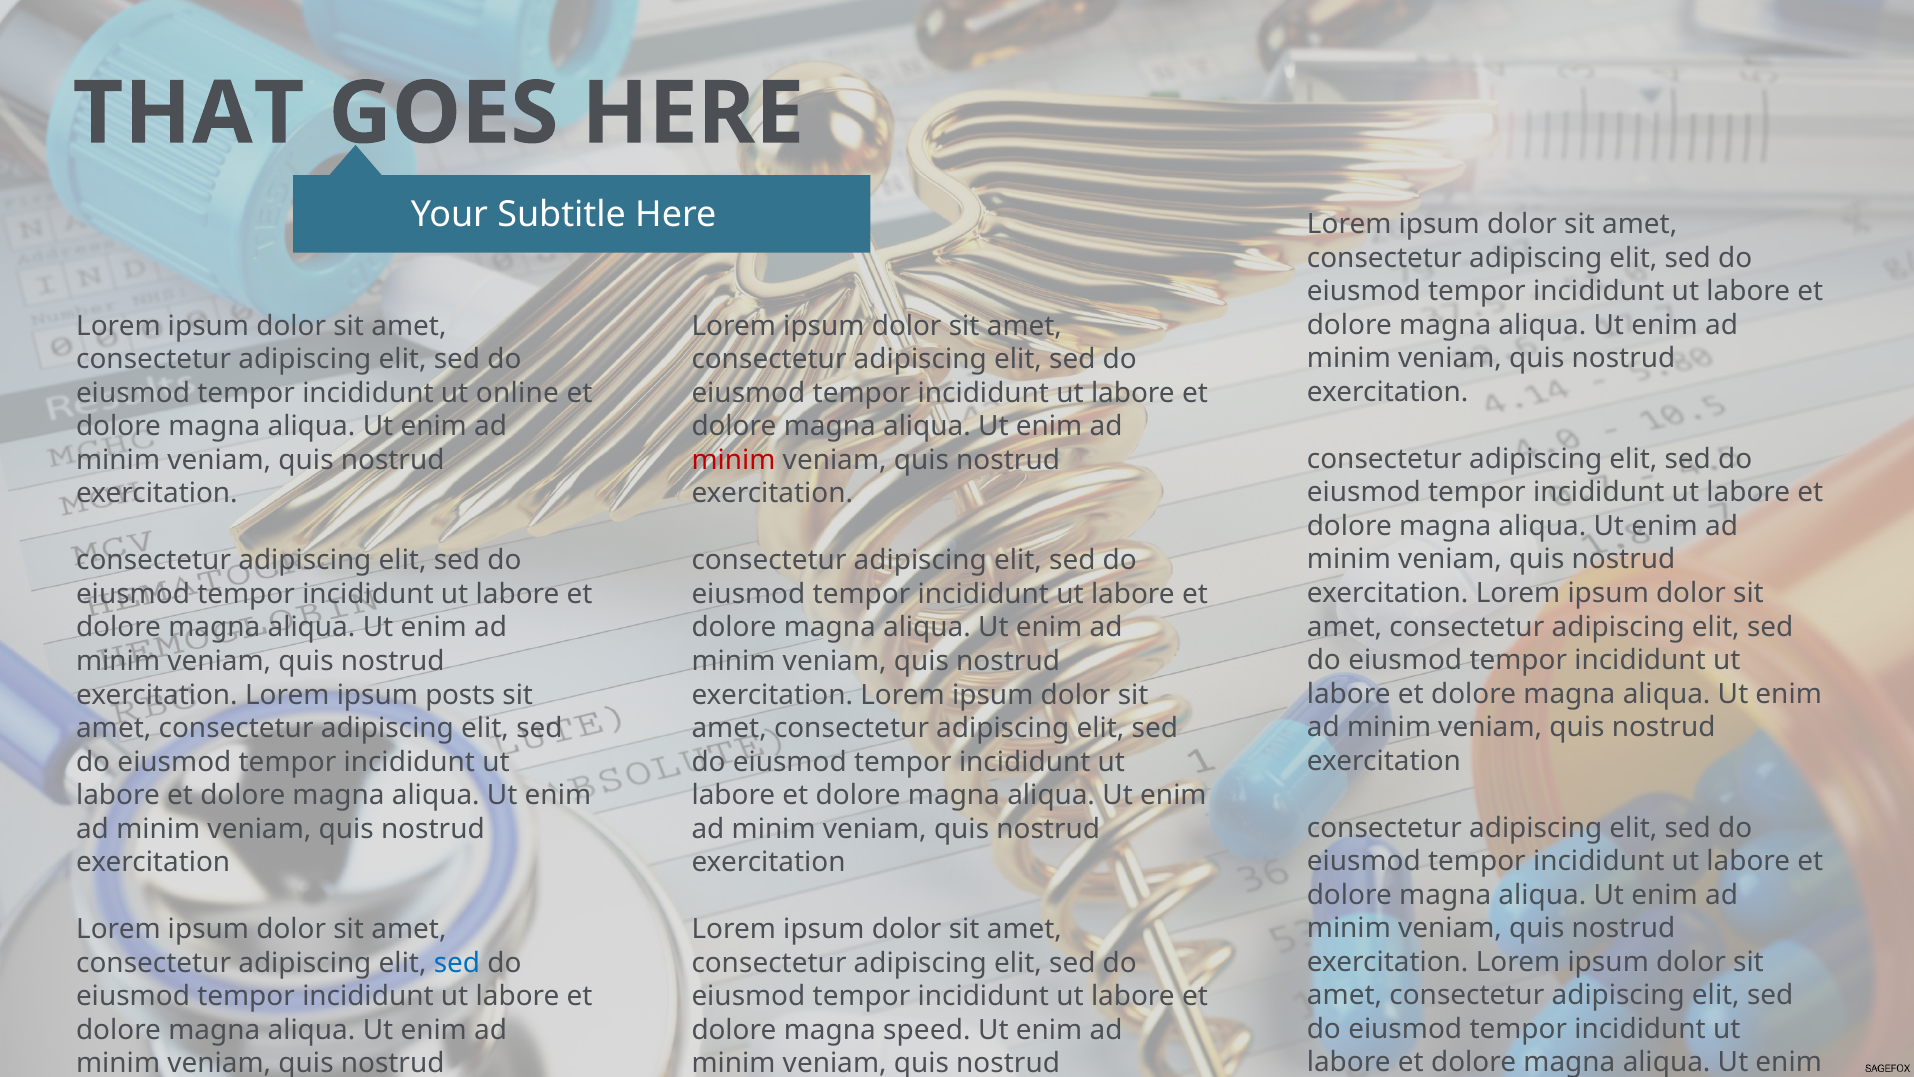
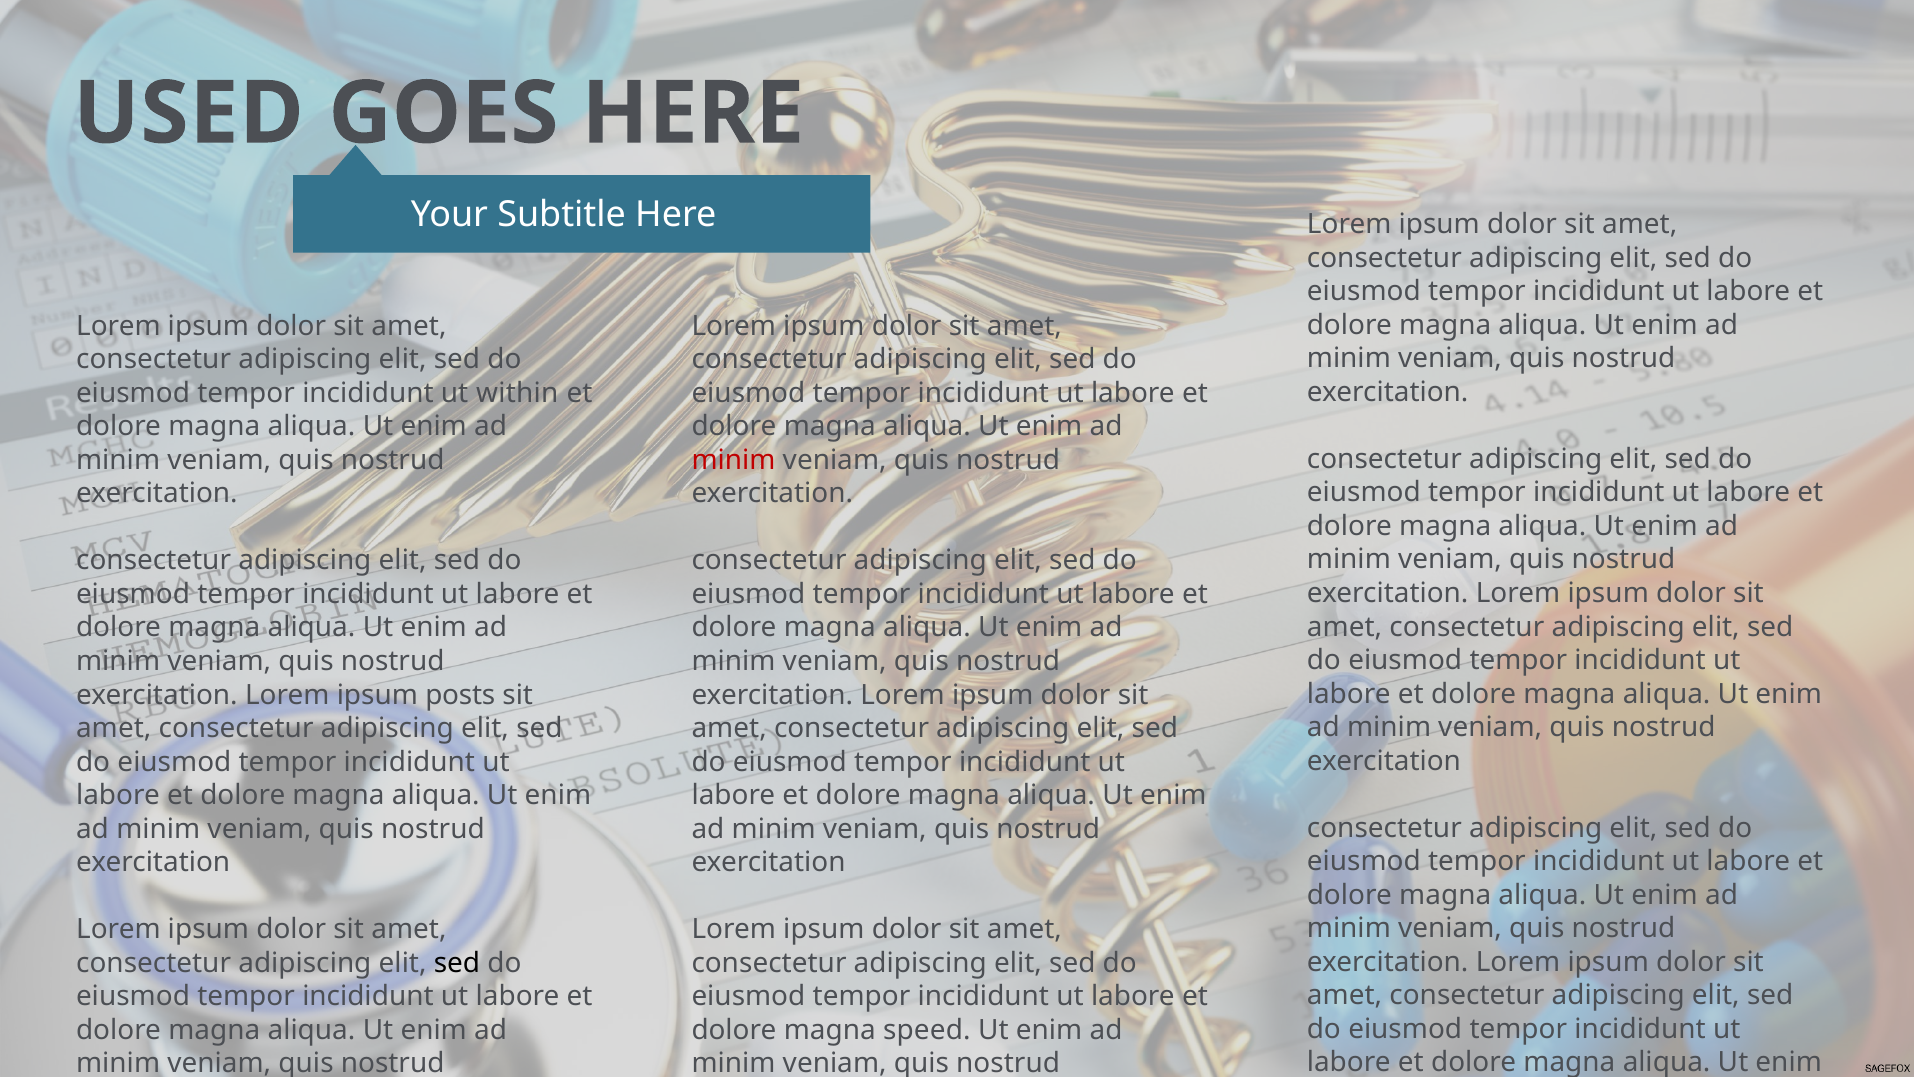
THAT: THAT -> USED
online: online -> within
sed at (457, 963) colour: blue -> black
